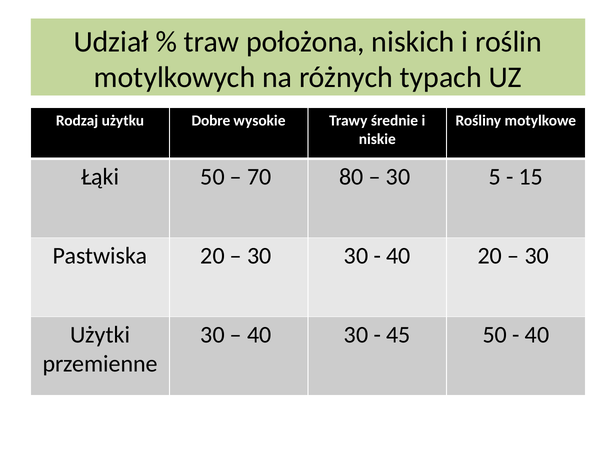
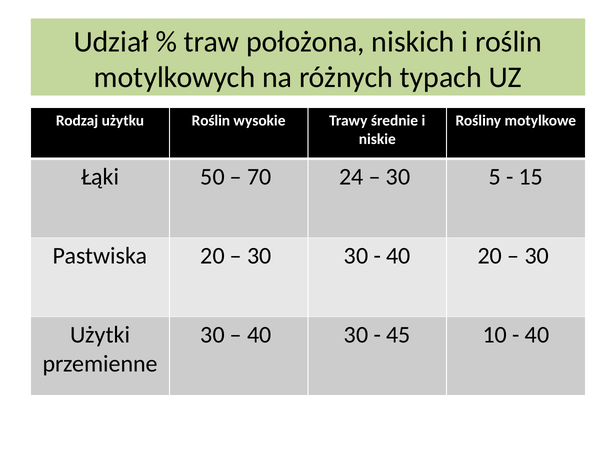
użytku Dobre: Dobre -> Roślin
80: 80 -> 24
45 50: 50 -> 10
